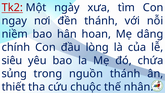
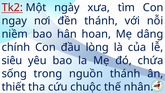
sủng: sủng -> sống
